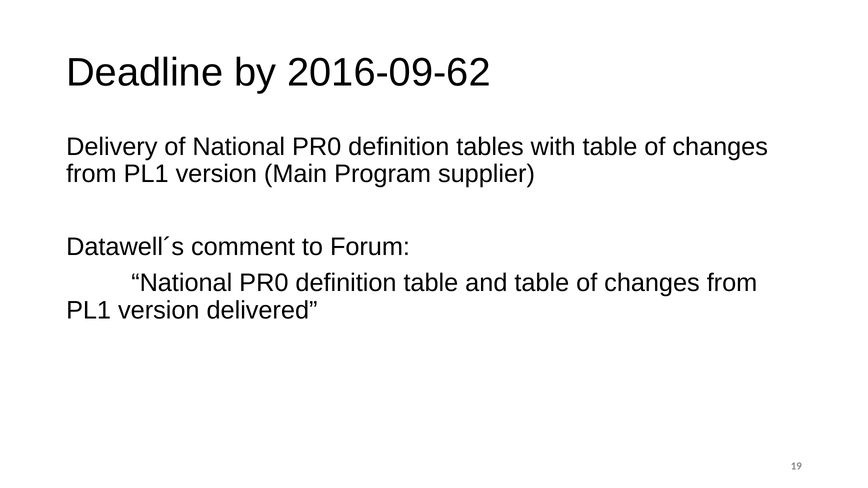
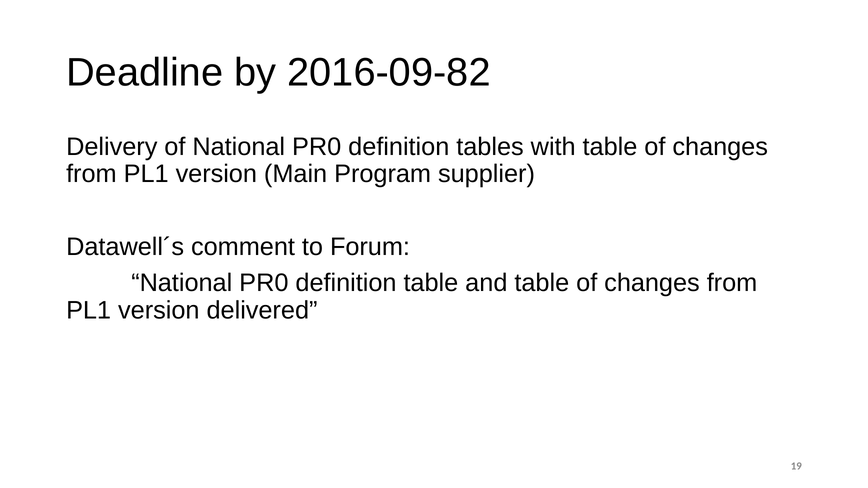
2016-09-62: 2016-09-62 -> 2016-09-82
